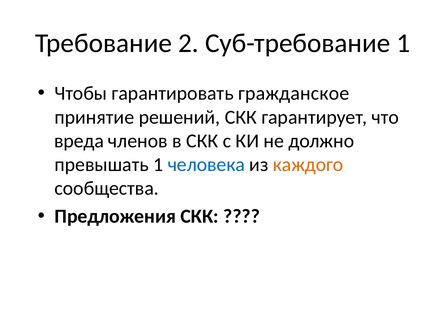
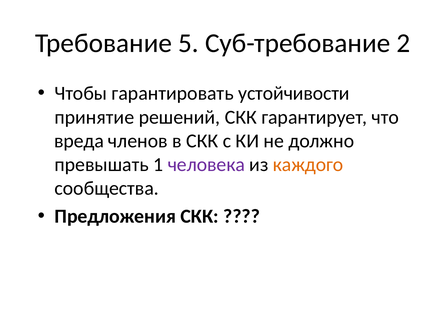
2: 2 -> 5
Суб-требование 1: 1 -> 2
гражданское: гражданское -> устойчивости
человека colour: blue -> purple
